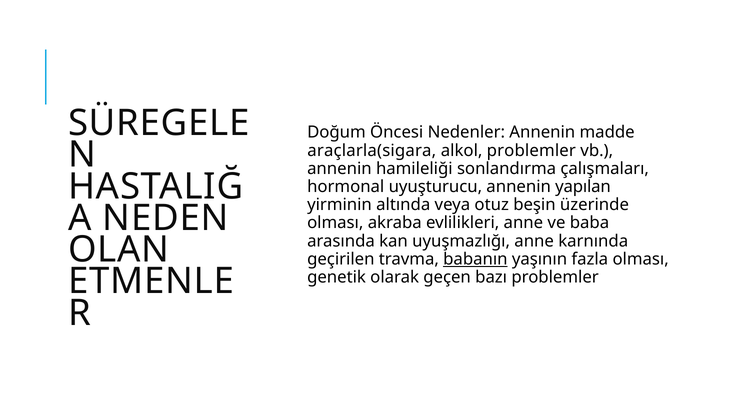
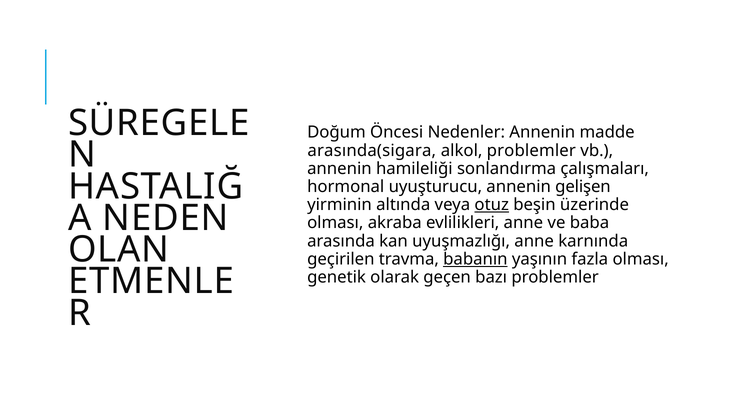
araçlarla(sigara: araçlarla(sigara -> arasında(sigara
yapılan: yapılan -> gelişen
otuz underline: none -> present
